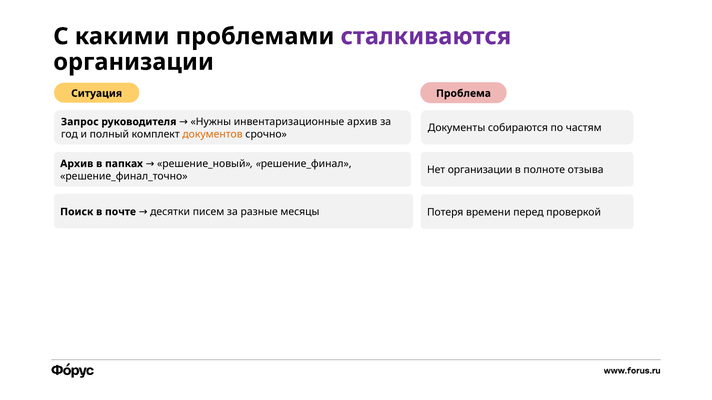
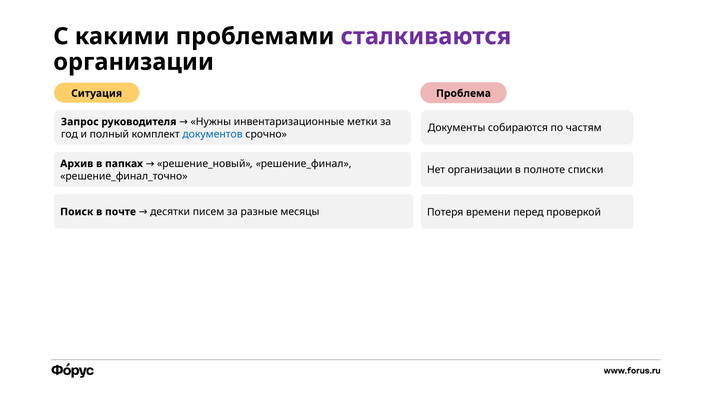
инвентаризационные архив: архив -> метки
документов colour: orange -> blue
отзыва: отзыва -> списки
